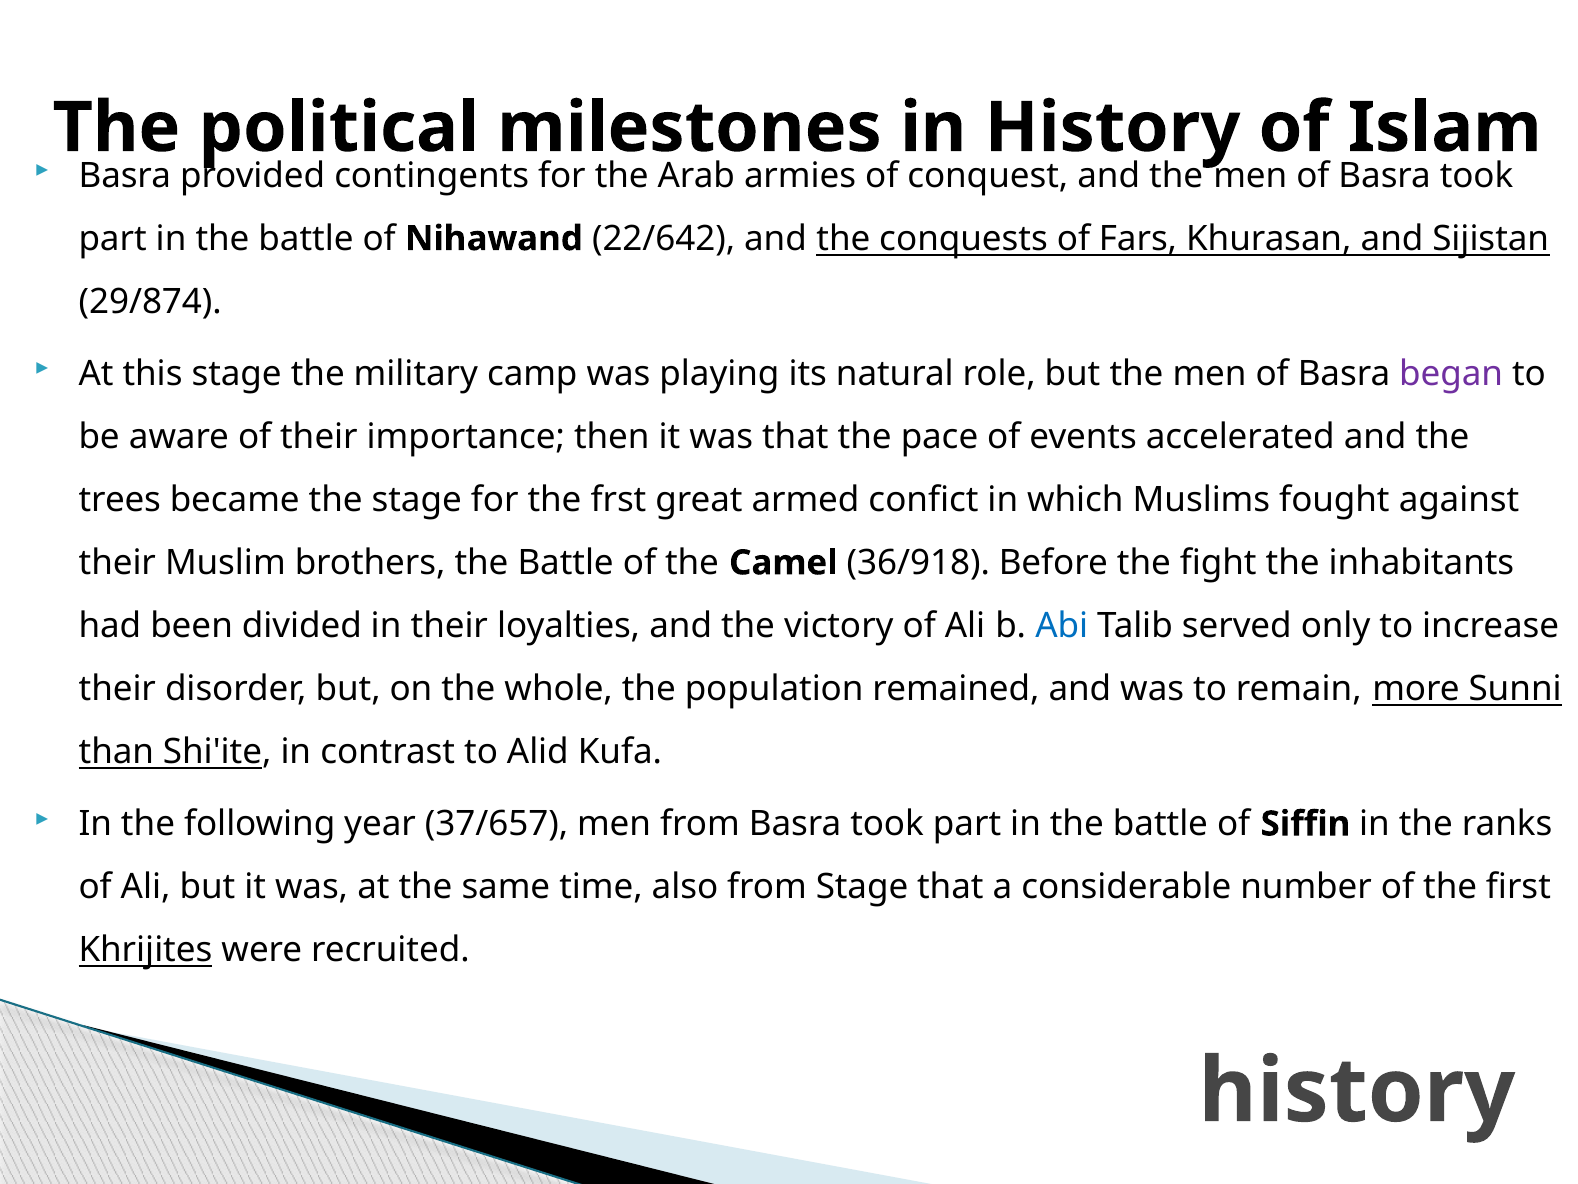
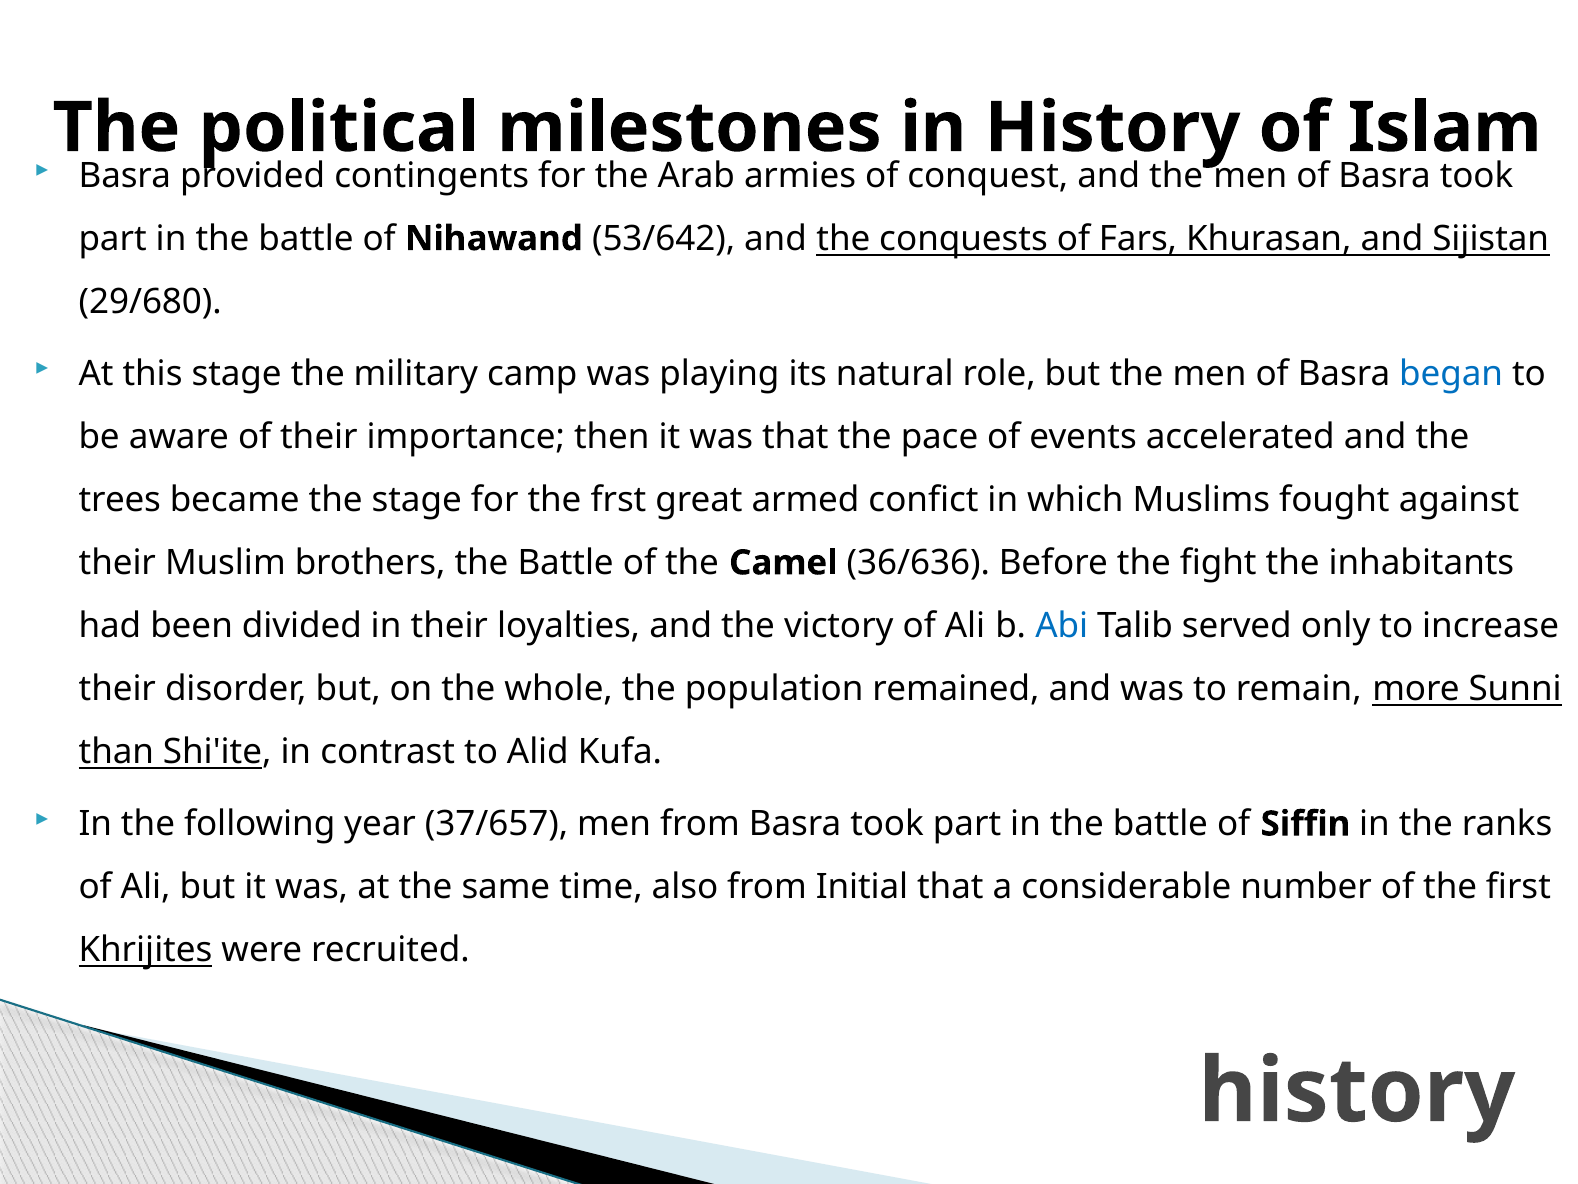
22/642: 22/642 -> 53/642
29/874: 29/874 -> 29/680
began colour: purple -> blue
36/918: 36/918 -> 36/636
from Stage: Stage -> Initial
